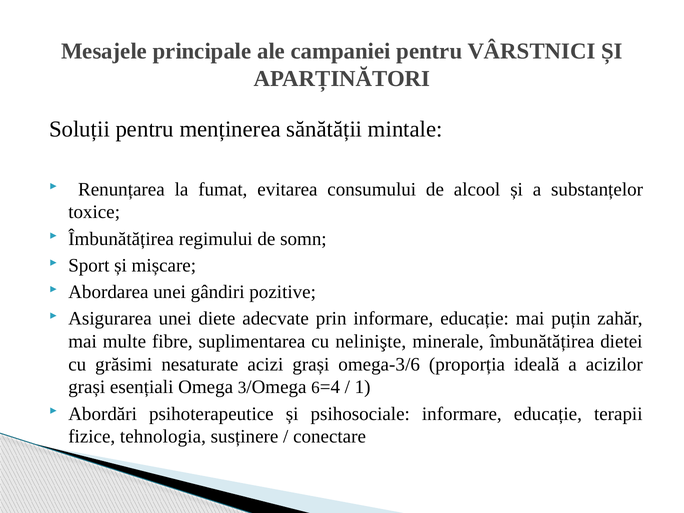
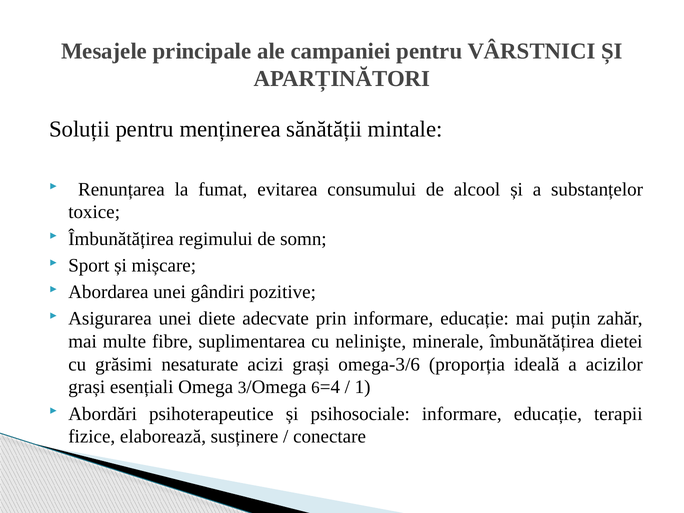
tehnologia: tehnologia -> elaborează
